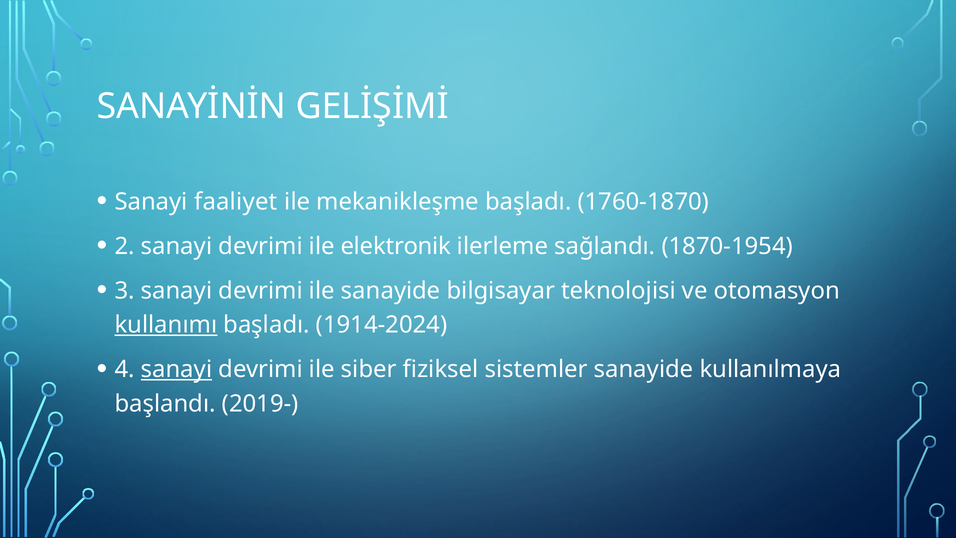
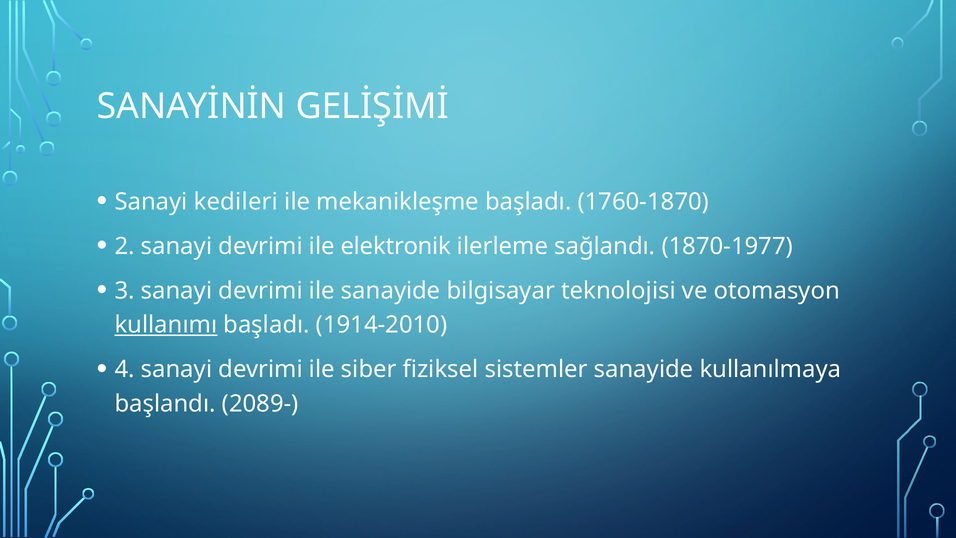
faaliyet: faaliyet -> kedileri
1870-1954: 1870-1954 -> 1870-1977
1914-2024: 1914-2024 -> 1914-2010
sanayi at (177, 369) underline: present -> none
2019-: 2019- -> 2089-
